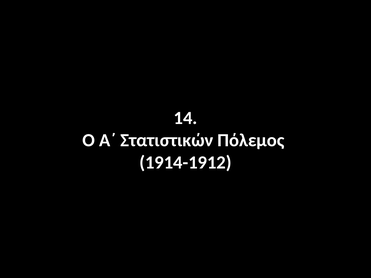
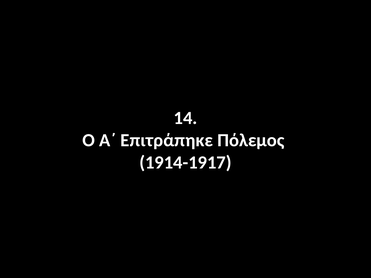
Στατιστικών: Στατιστικών -> Επιτράπηκε
1914-1912: 1914-1912 -> 1914-1917
